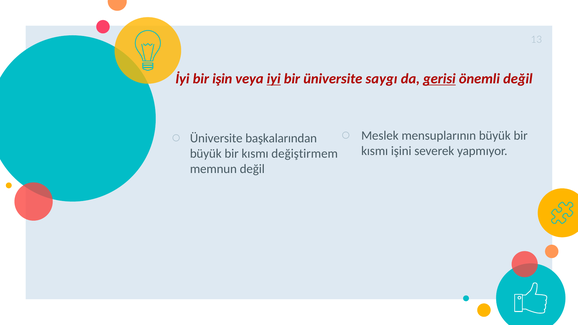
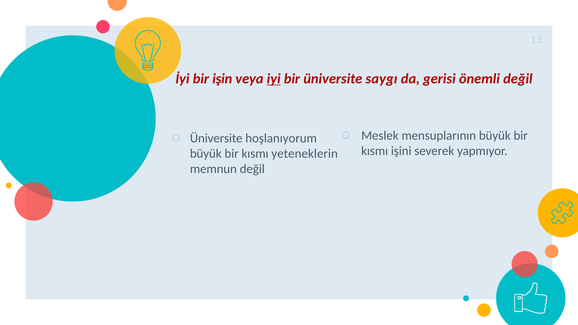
gerisi underline: present -> none
başkalarından: başkalarından -> hoşlanıyorum
değiştirmem: değiştirmem -> yeteneklerin
